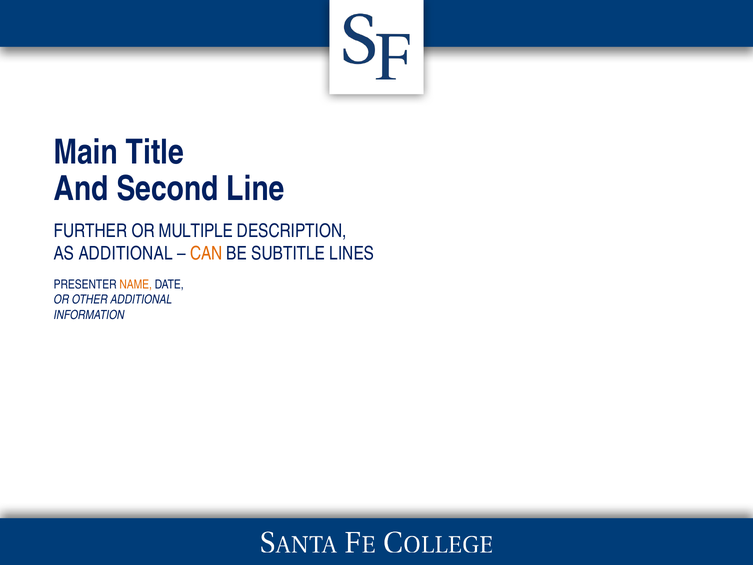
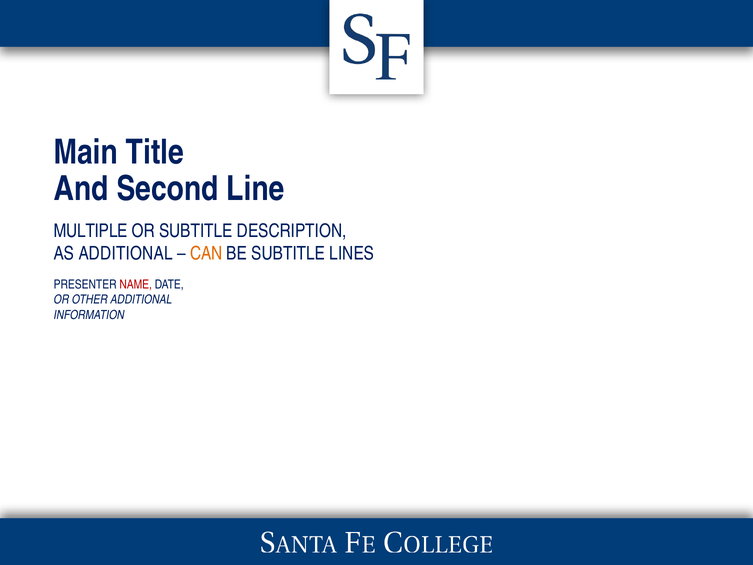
FURTHER: FURTHER -> MULTIPLE
OR MULTIPLE: MULTIPLE -> SUBTITLE
NAME colour: orange -> red
